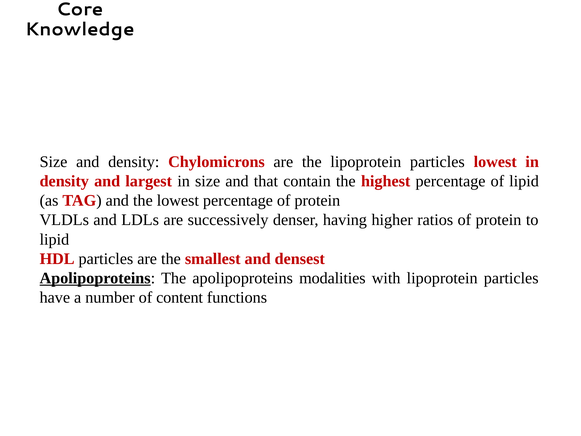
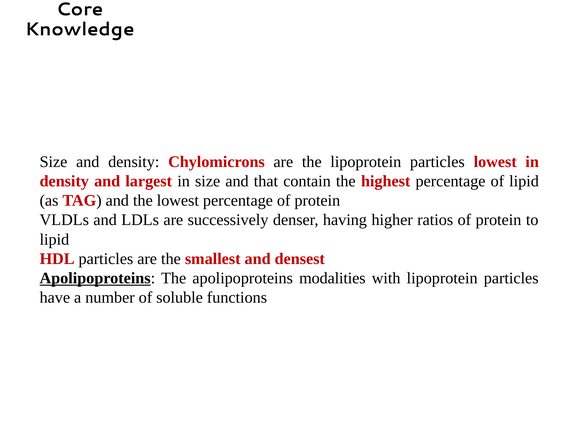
content: content -> soluble
